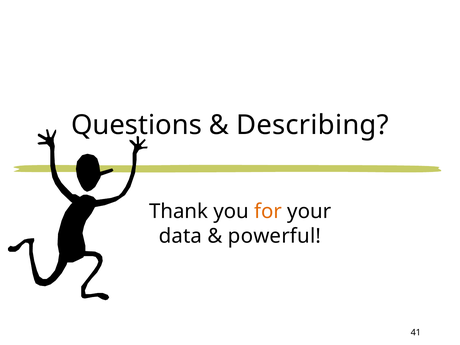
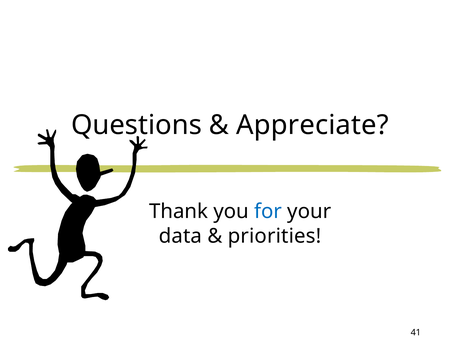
Describing: Describing -> Appreciate
for colour: orange -> blue
powerful: powerful -> priorities
